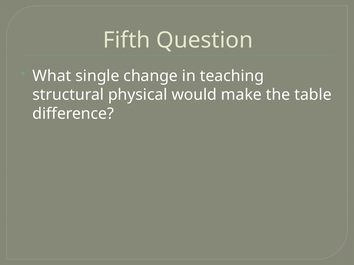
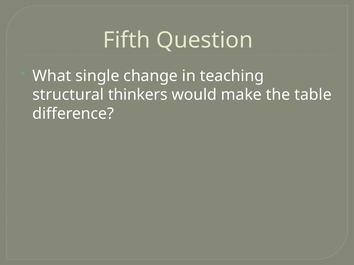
physical: physical -> thinkers
